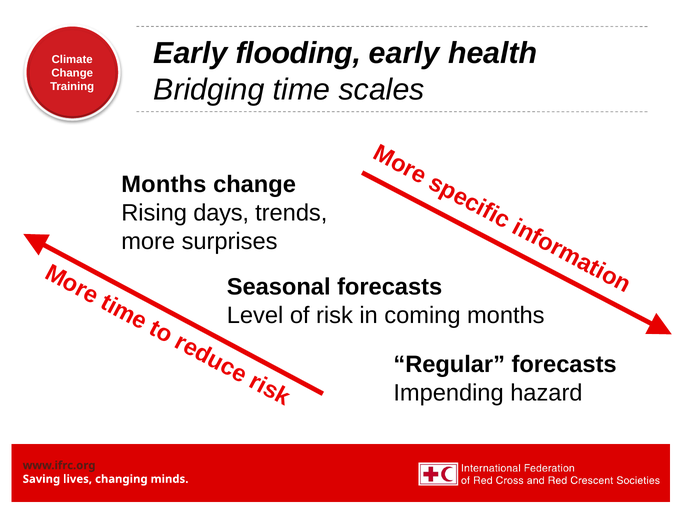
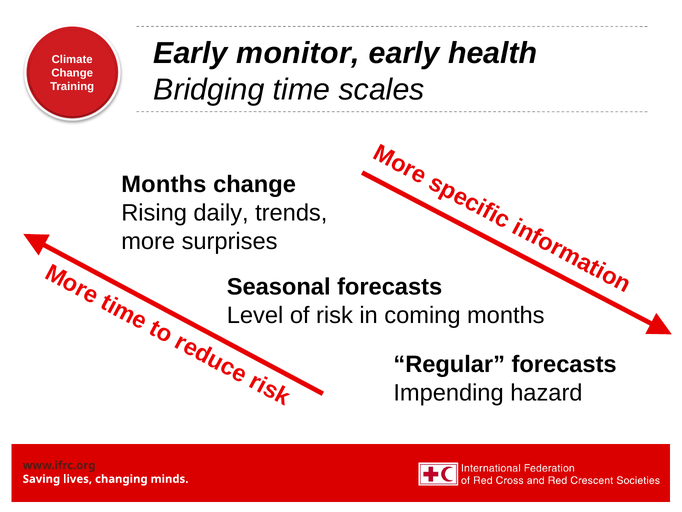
flooding: flooding -> monitor
days: days -> daily
